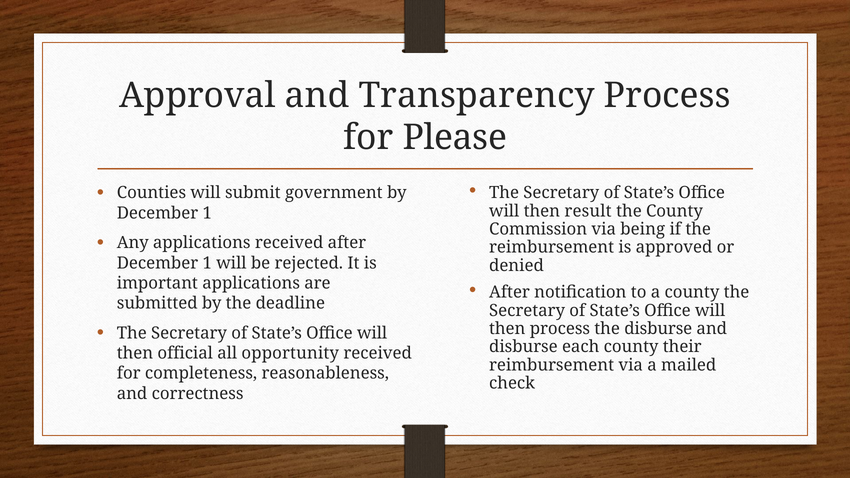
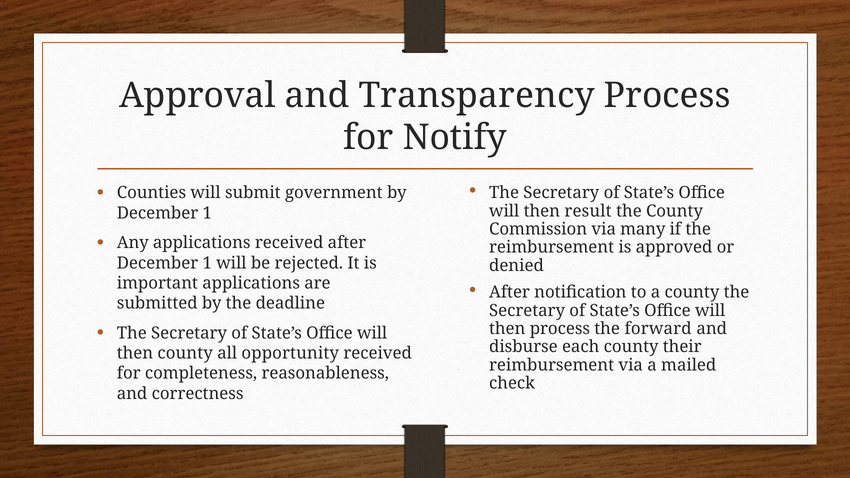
Please: Please -> Notify
being: being -> many
the disburse: disburse -> forward
then official: official -> county
